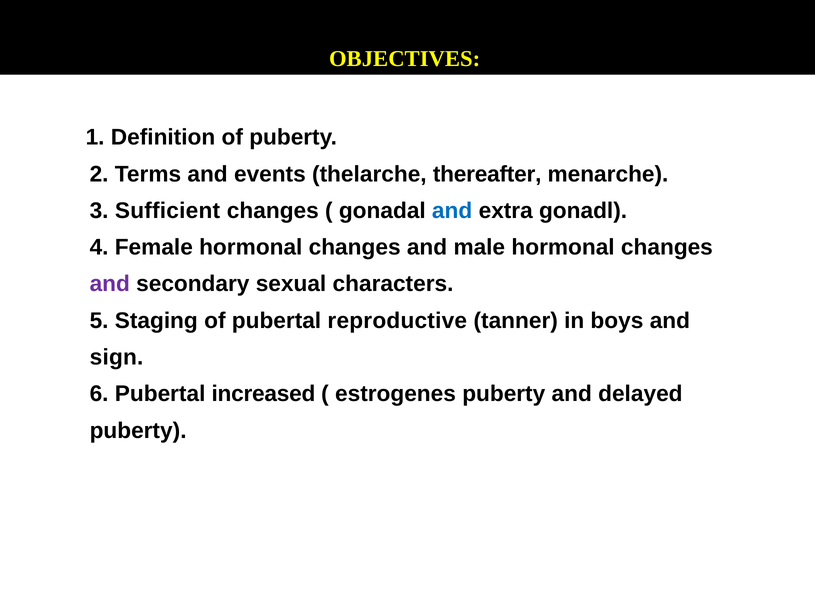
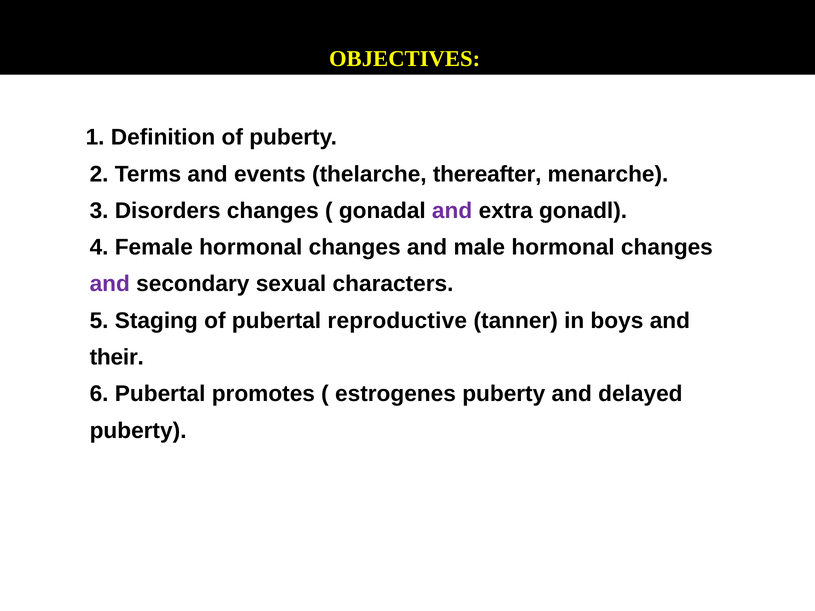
Sufficient: Sufficient -> Disorders
and at (452, 211) colour: blue -> purple
sign: sign -> their
increased: increased -> promotes
